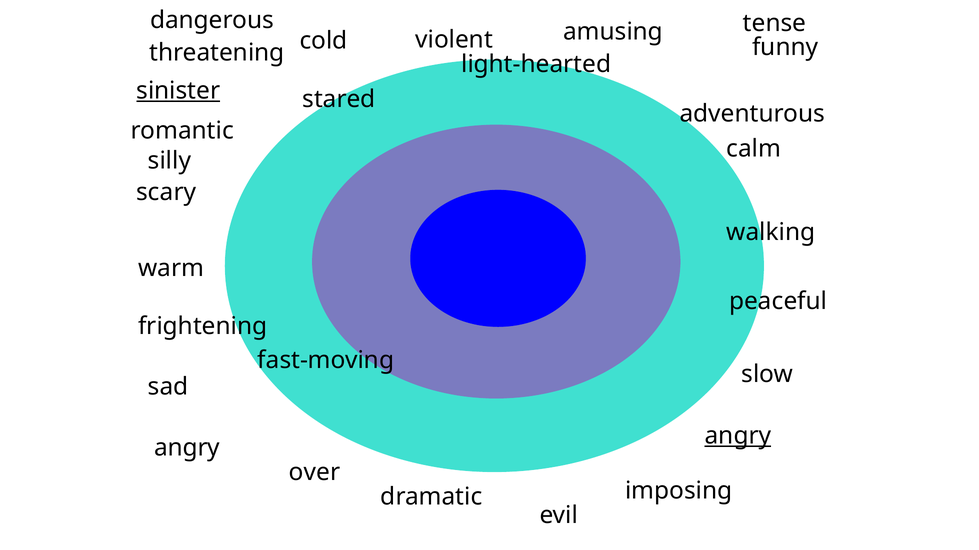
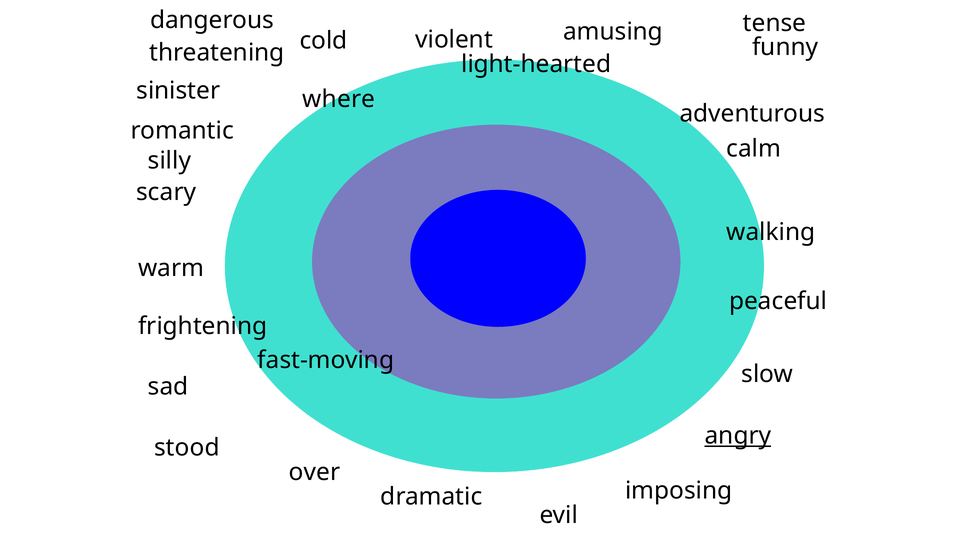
sinister underline: present -> none
stared: stared -> where
angry at (187, 448): angry -> stood
